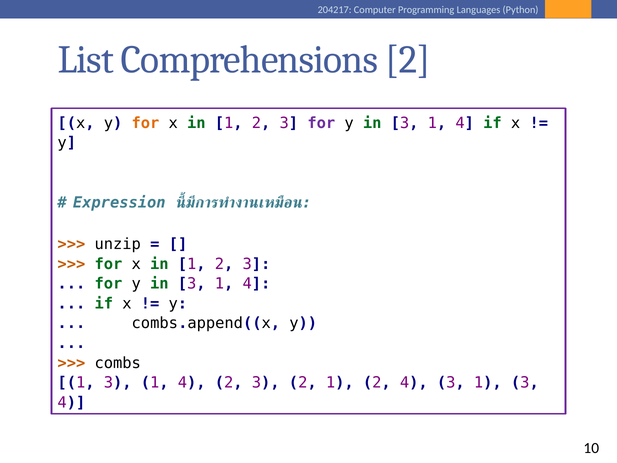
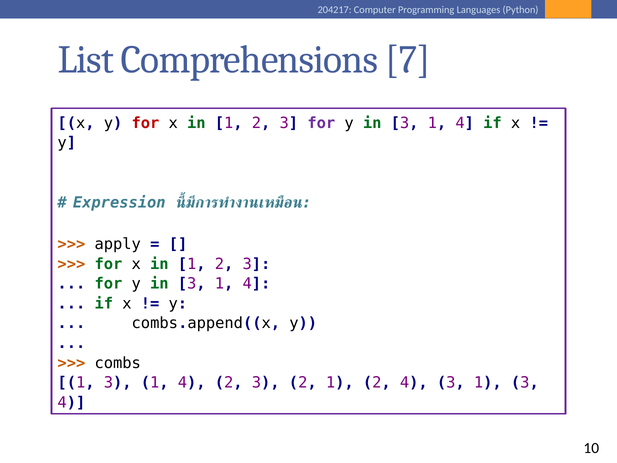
Comprehensions 2: 2 -> 7
for at (145, 123) colour: orange -> red
unzip: unzip -> apply
